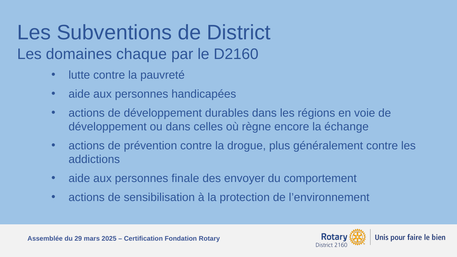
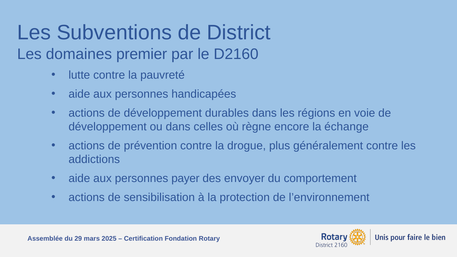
chaque: chaque -> premier
finale: finale -> payer
